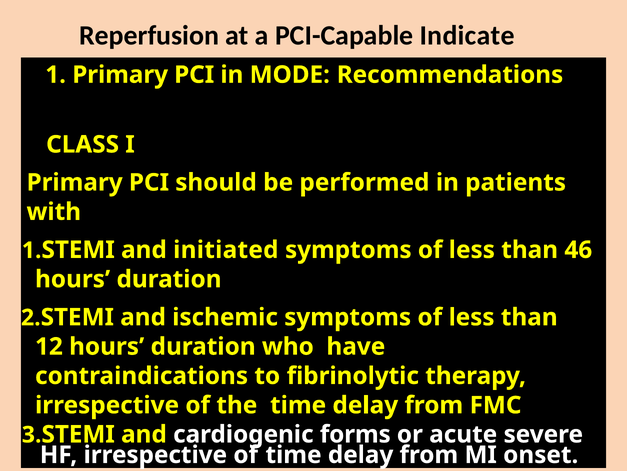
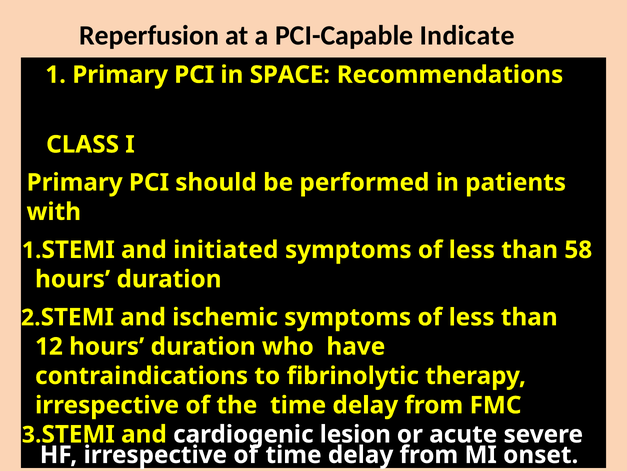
MODE: MODE -> SPACE
46: 46 -> 58
forms: forms -> lesion
